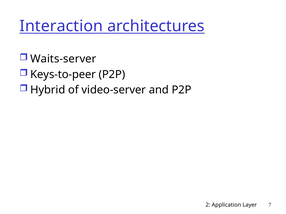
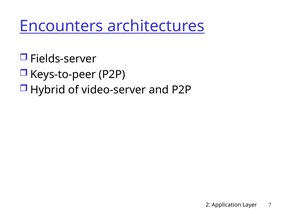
Interaction: Interaction -> Encounters
Waits-server: Waits-server -> Fields-server
